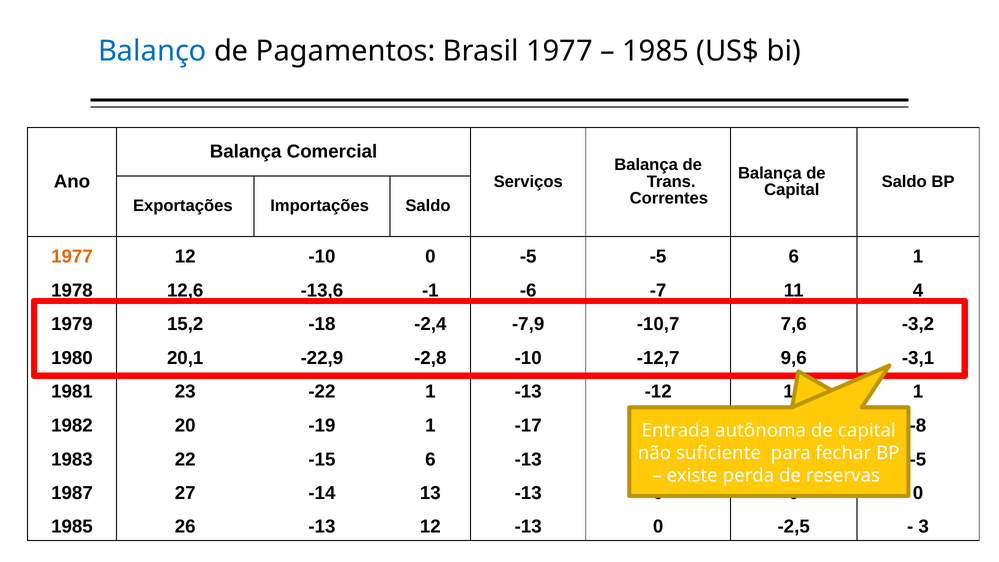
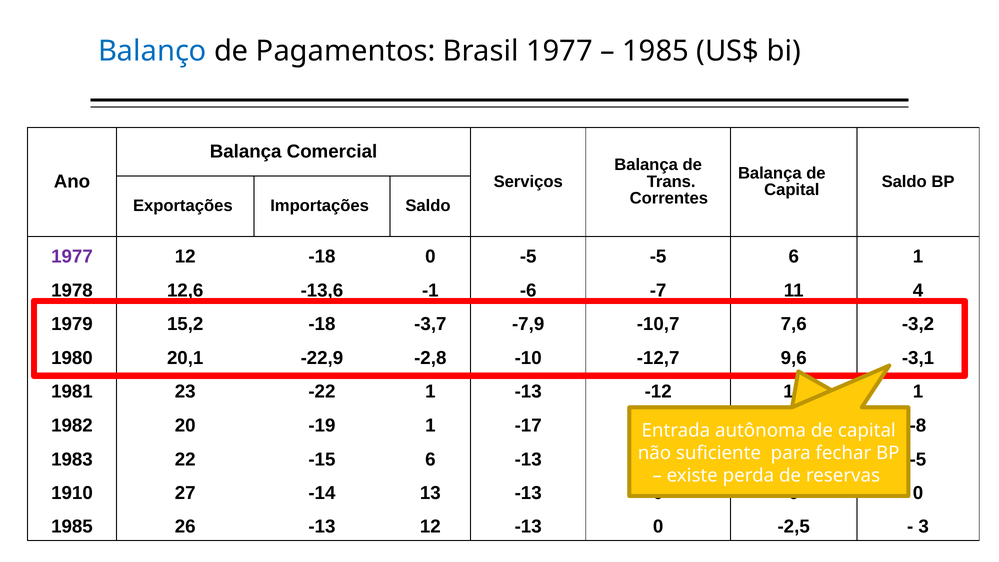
1977 at (72, 257) colour: orange -> purple
12 -10: -10 -> -18
-2,4: -2,4 -> -3,7
1987: 1987 -> 1910
